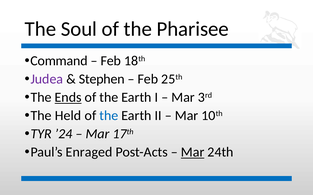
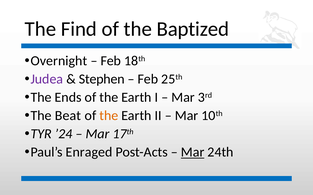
Soul: Soul -> Find
Pharisee: Pharisee -> Baptized
Command: Command -> Overnight
Ends underline: present -> none
Held: Held -> Beat
the at (109, 116) colour: blue -> orange
